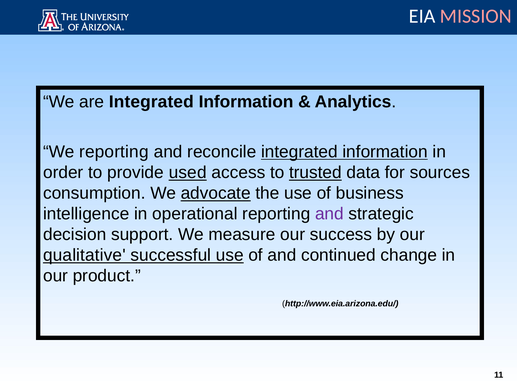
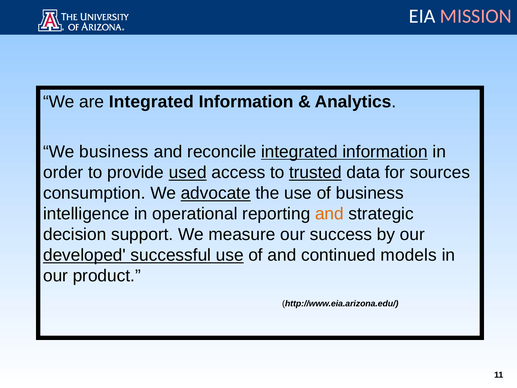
We reporting: reporting -> business
and at (329, 214) colour: purple -> orange
qualitative: qualitative -> developed
change: change -> models
